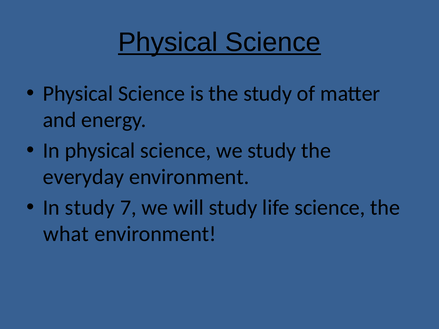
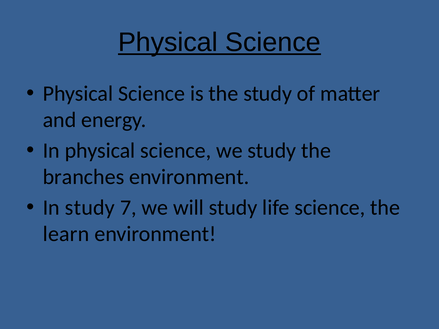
everyday: everyday -> branches
what: what -> learn
